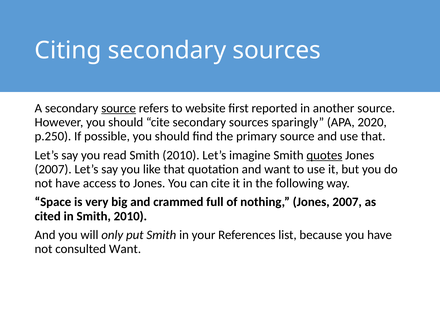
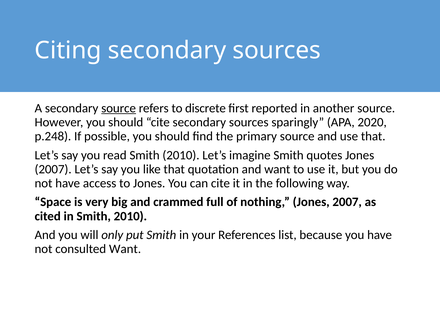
website: website -> discrete
p.250: p.250 -> p.248
quotes underline: present -> none
